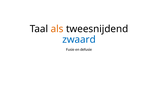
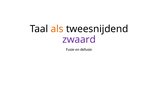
zwaard colour: blue -> purple
